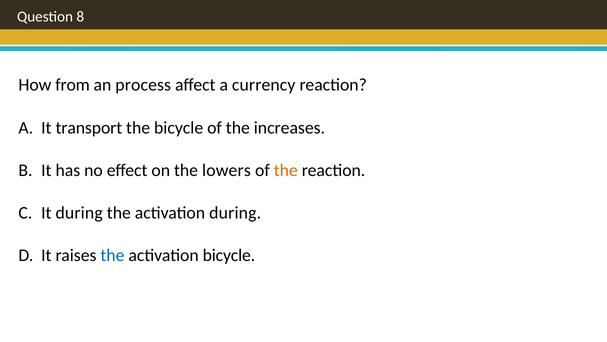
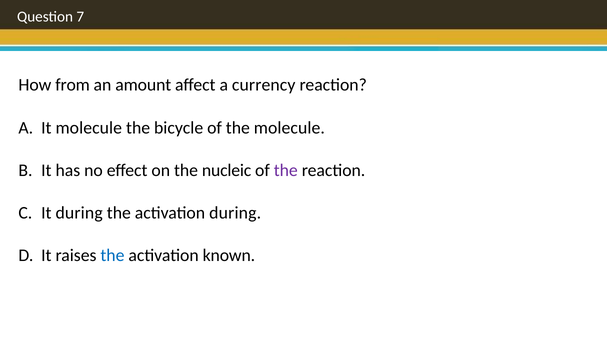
8: 8 -> 7
process: process -> amount
It transport: transport -> molecule
the increases: increases -> molecule
lowers: lowers -> nucleic
the at (286, 170) colour: orange -> purple
activation bicycle: bicycle -> known
